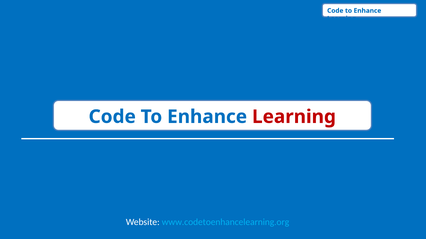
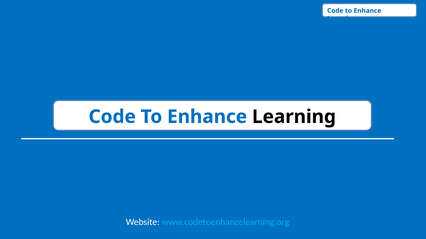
Learning at (294, 117) colour: red -> black
